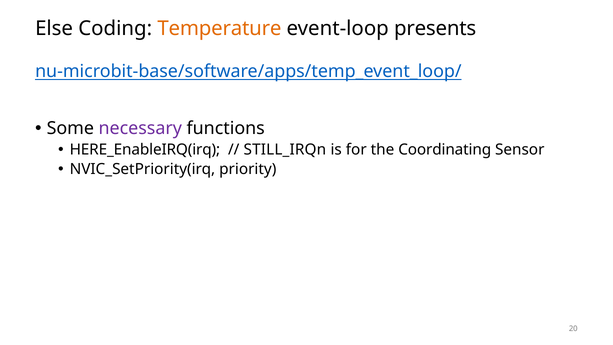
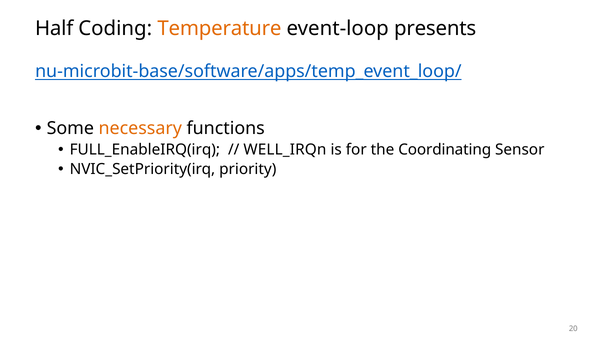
Else: Else -> Half
necessary colour: purple -> orange
HERE_EnableIRQ(irq: HERE_EnableIRQ(irq -> FULL_EnableIRQ(irq
STILL_IRQn: STILL_IRQn -> WELL_IRQn
